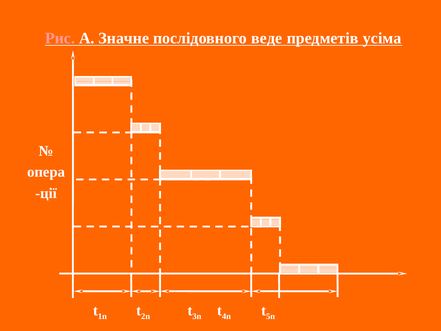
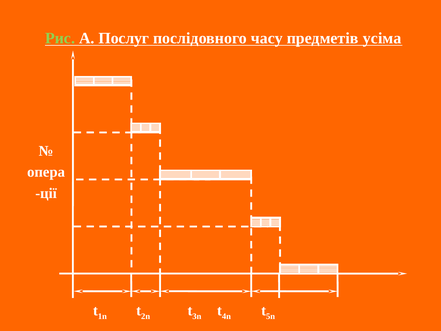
Рис colour: pink -> light green
Значне: Значне -> Послуг
веде: веде -> часу
